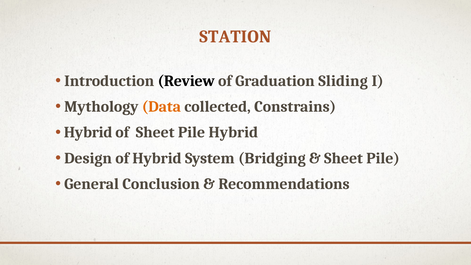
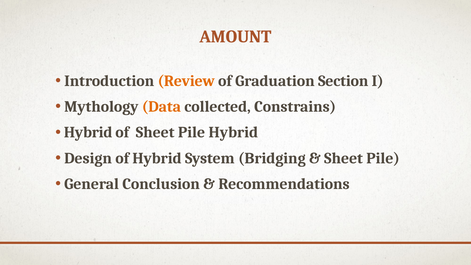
STATION: STATION -> AMOUNT
Review colour: black -> orange
Sliding: Sliding -> Section
